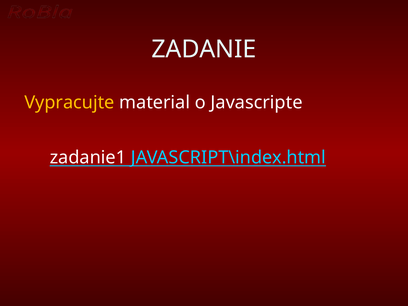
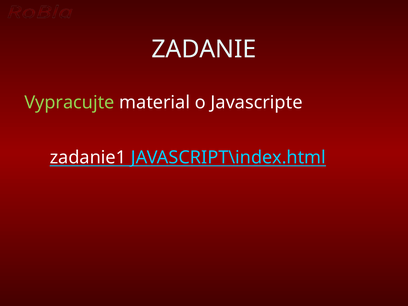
Vypracujte colour: yellow -> light green
